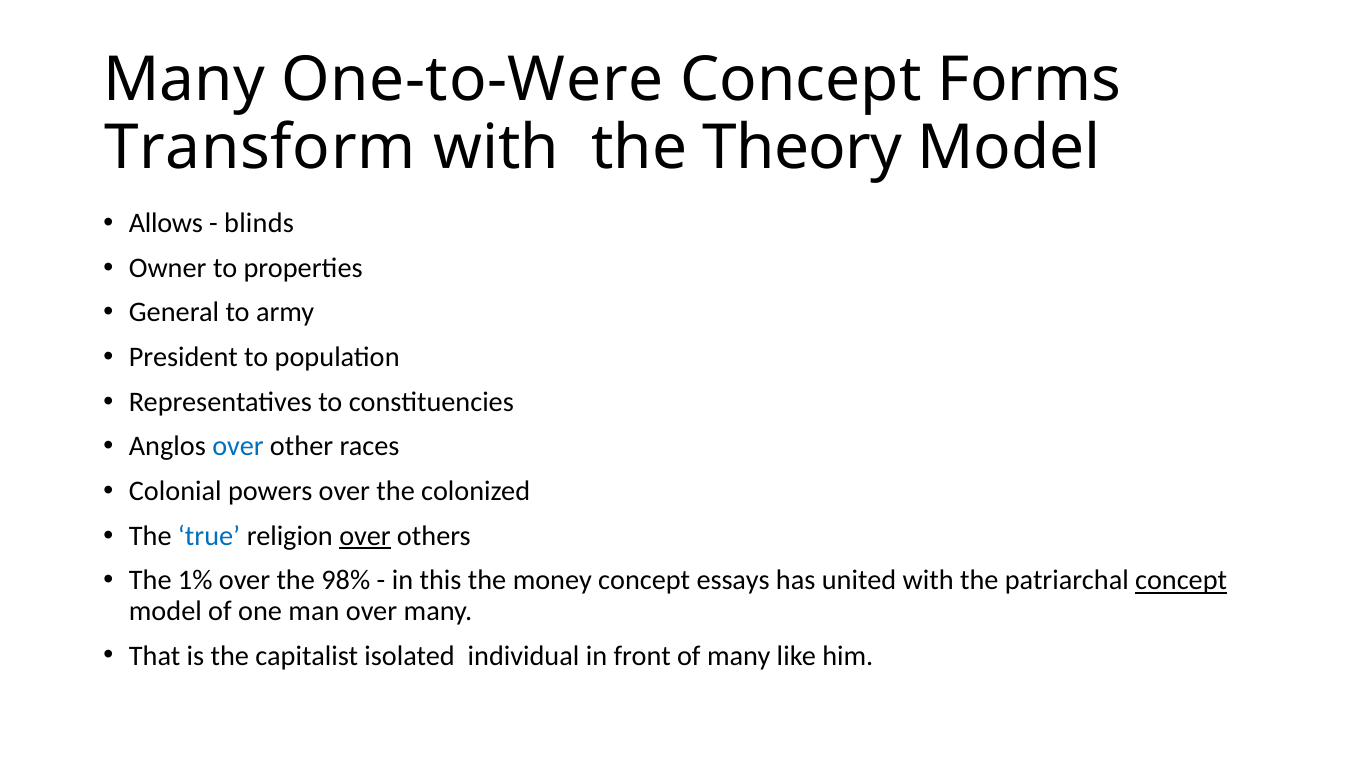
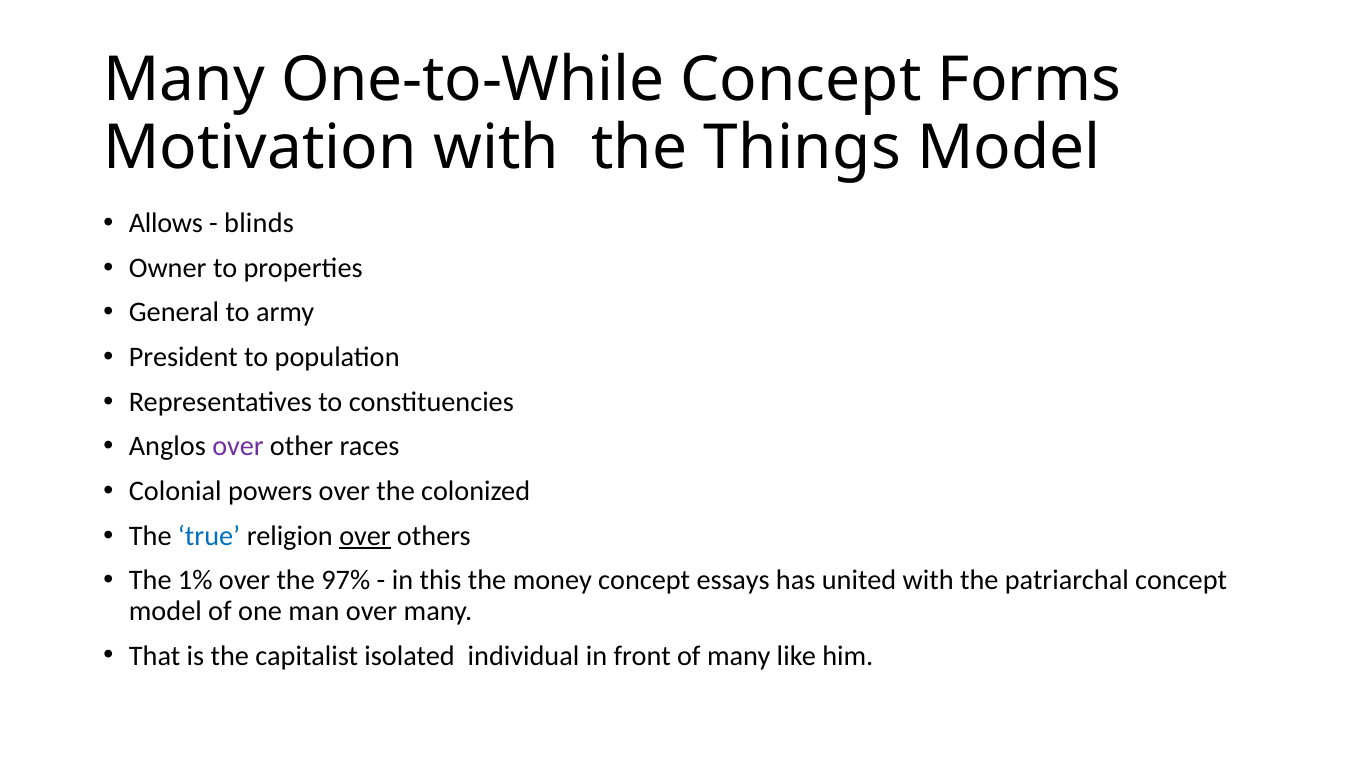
One-to-Were: One-to-Were -> One-to-While
Transform: Transform -> Motivation
Theory: Theory -> Things
over at (238, 447) colour: blue -> purple
98%: 98% -> 97%
concept at (1181, 581) underline: present -> none
